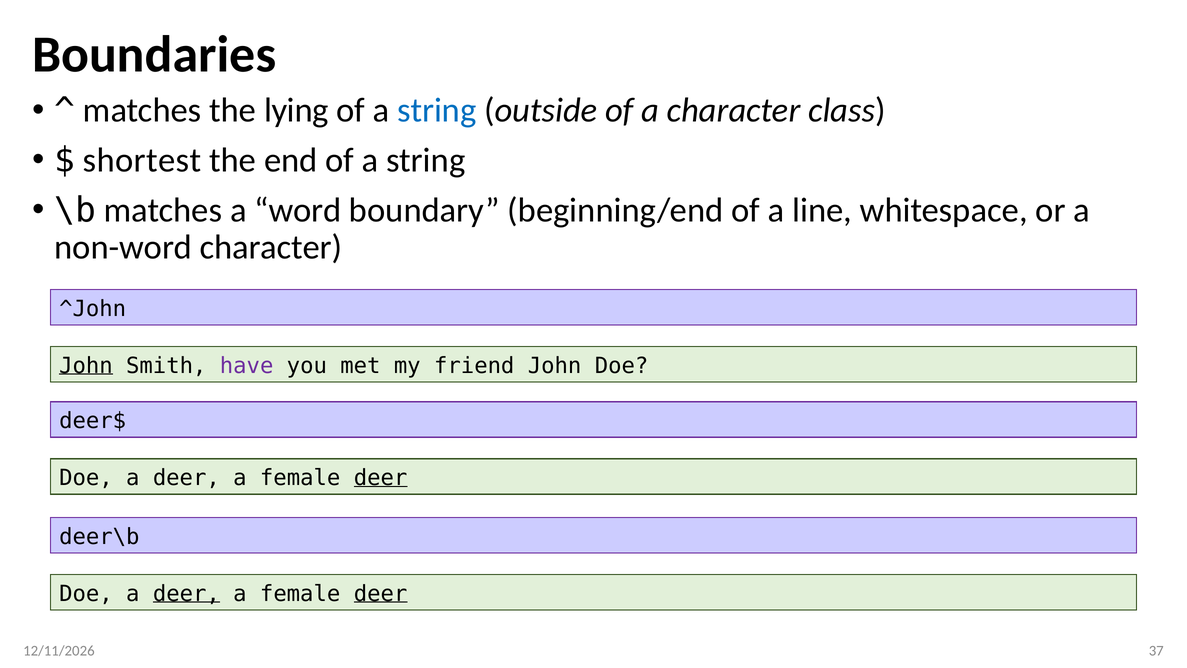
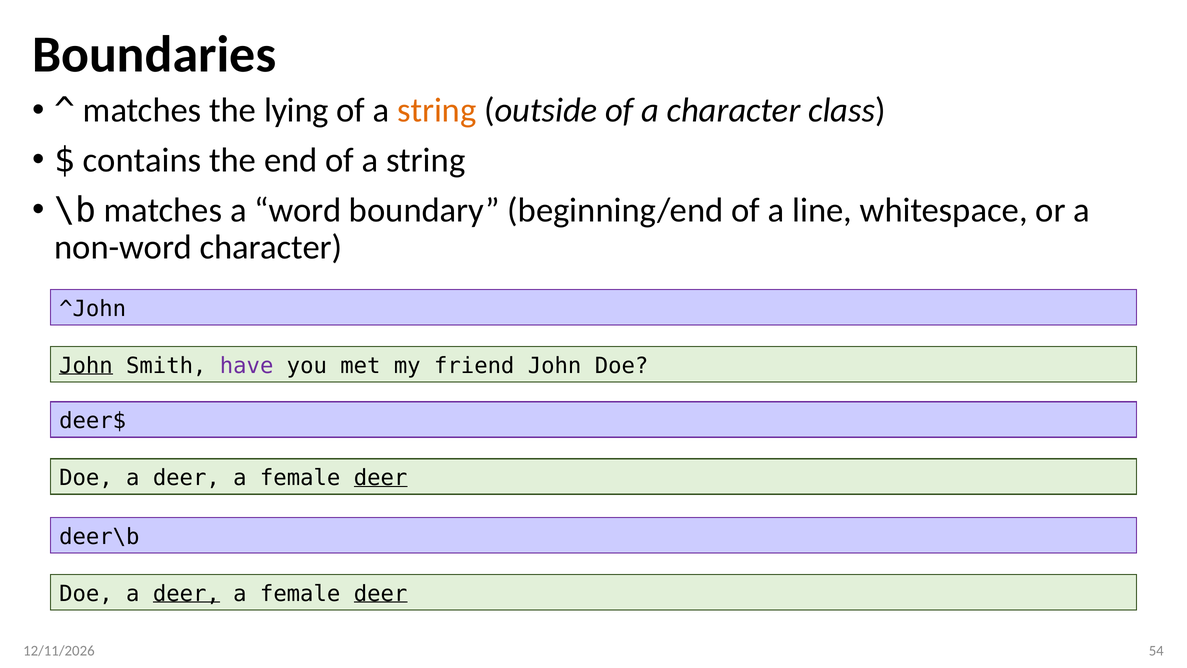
string at (437, 111) colour: blue -> orange
shortest: shortest -> contains
37: 37 -> 54
